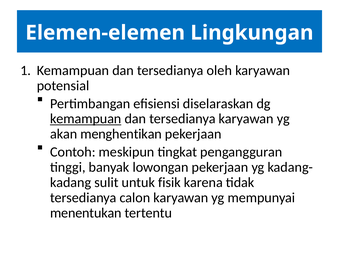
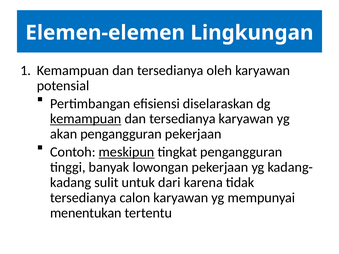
akan menghentikan: menghentikan -> pengangguran
meskipun underline: none -> present
fisik: fisik -> dari
